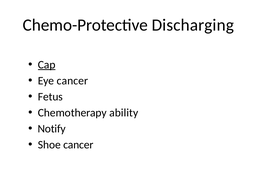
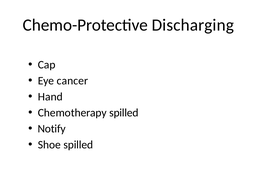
Cap underline: present -> none
Fetus: Fetus -> Hand
Chemotherapy ability: ability -> spilled
Shoe cancer: cancer -> spilled
